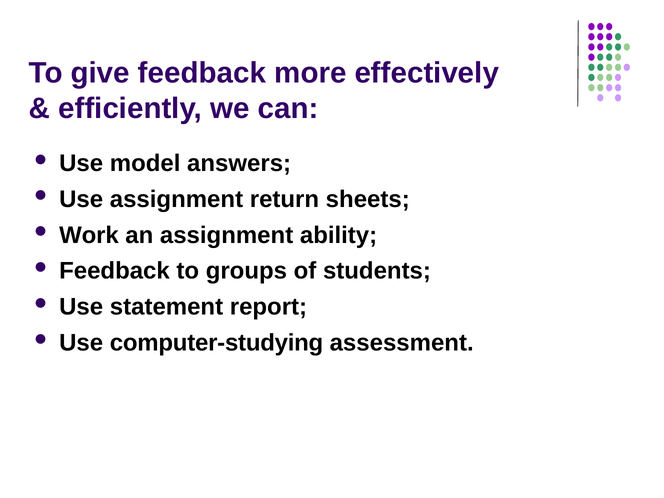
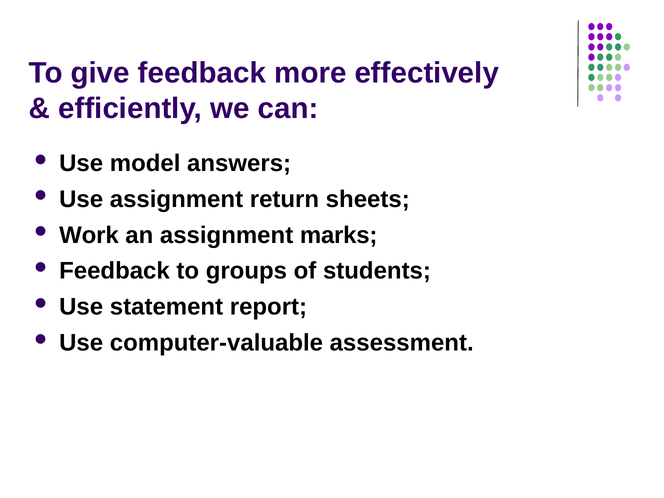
ability: ability -> marks
computer-studying: computer-studying -> computer-valuable
